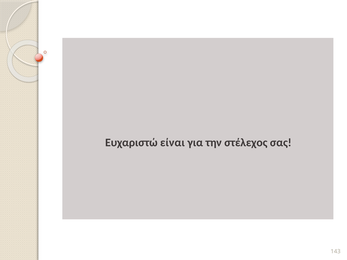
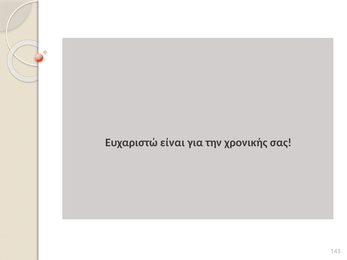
στέλεχος: στέλεχος -> χρονικής
